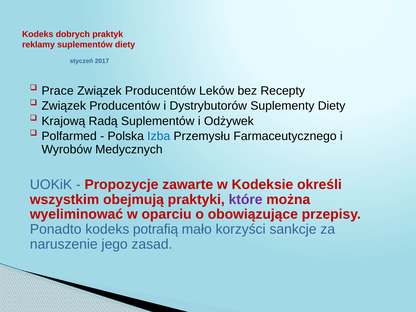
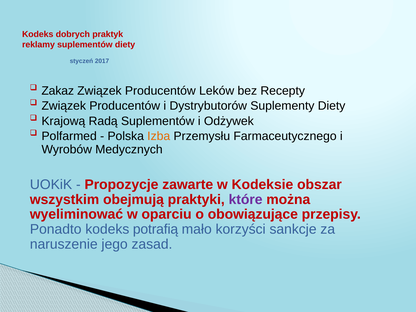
Prace: Prace -> Zakaz
Izba colour: blue -> orange
określi: określi -> obszar
